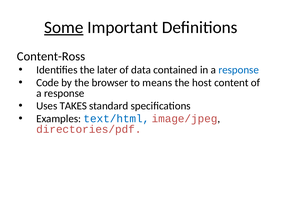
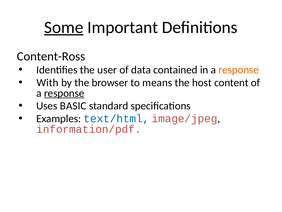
later: later -> user
response at (239, 70) colour: blue -> orange
Code: Code -> With
response at (64, 93) underline: none -> present
TAKES: TAKES -> BASIC
directories/pdf: directories/pdf -> information/pdf
